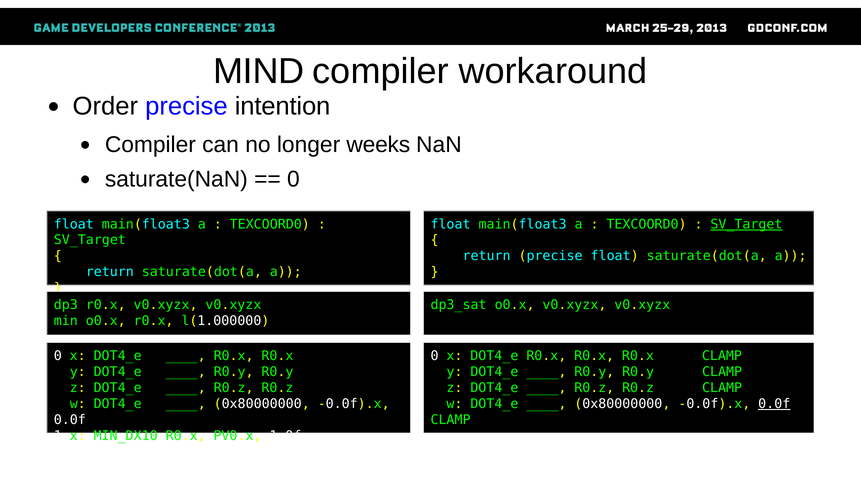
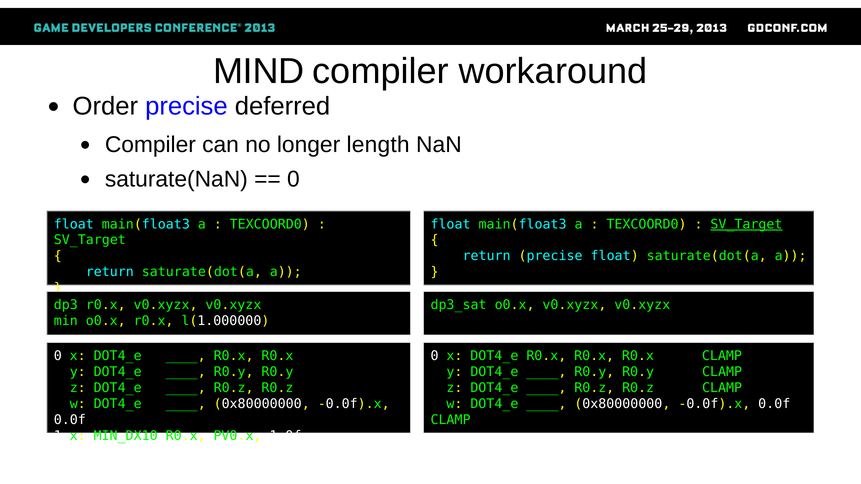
intention: intention -> deferred
weeks: weeks -> length
0.0f at (774, 404) underline: present -> none
